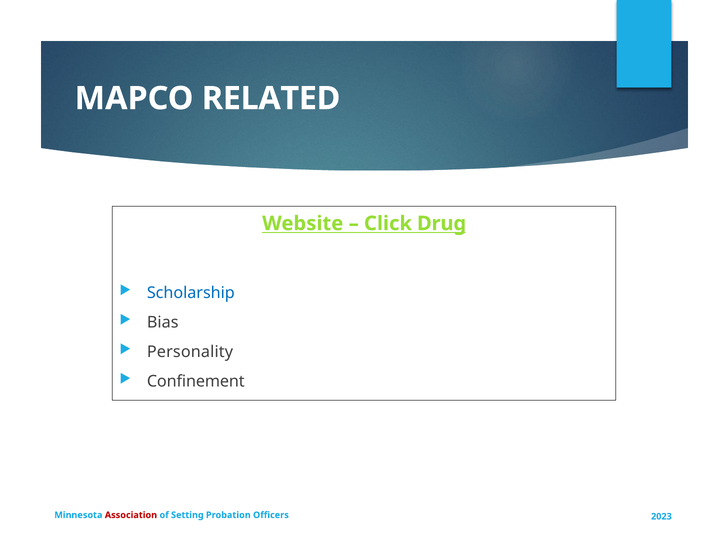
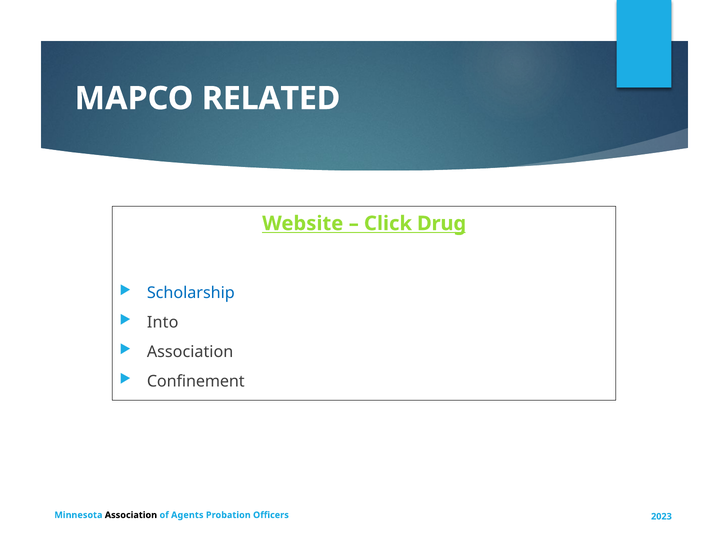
Bias: Bias -> Into
Personality at (190, 352): Personality -> Association
Association at (131, 515) colour: red -> black
Setting: Setting -> Agents
